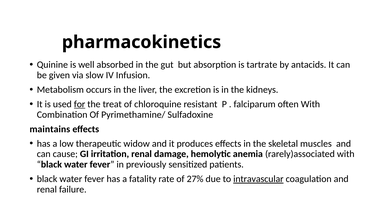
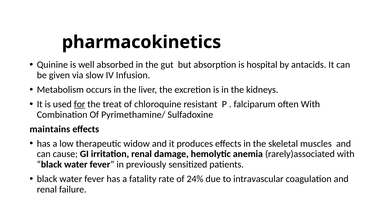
tartrate: tartrate -> hospital
27%: 27% -> 24%
intravascular underline: present -> none
